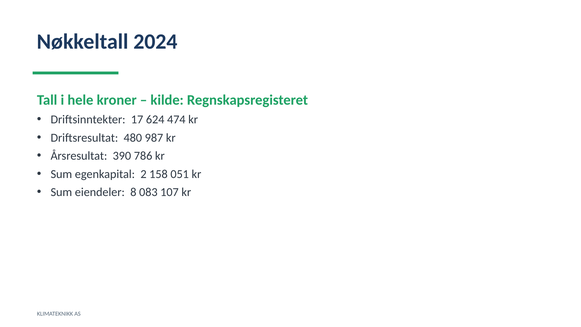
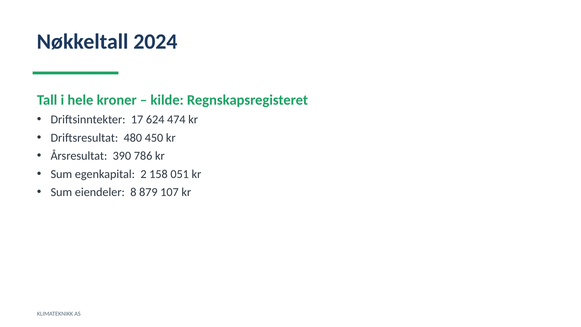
987: 987 -> 450
083: 083 -> 879
